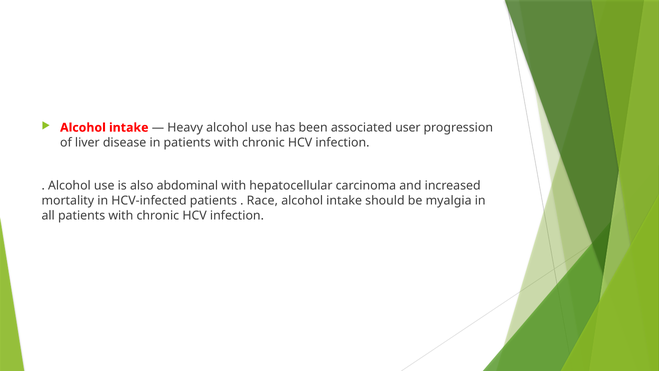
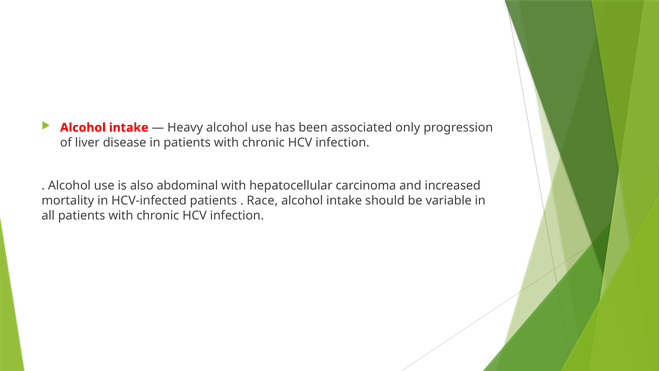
user: user -> only
myalgia: myalgia -> variable
